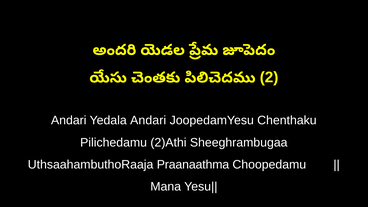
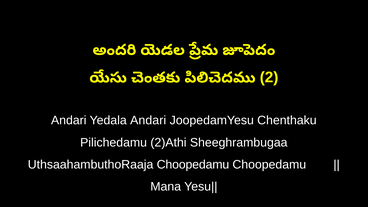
UthsaahambuthoRaaja Praanaathma: Praanaathma -> Choopedamu
